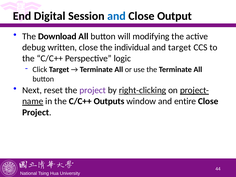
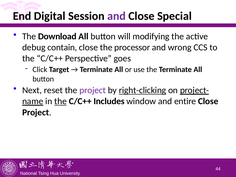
and at (117, 16) colour: blue -> purple
Output: Output -> Special
written: written -> contain
individual: individual -> processor
and target: target -> wrong
logic: logic -> goes
the at (61, 101) underline: none -> present
Outputs: Outputs -> Includes
